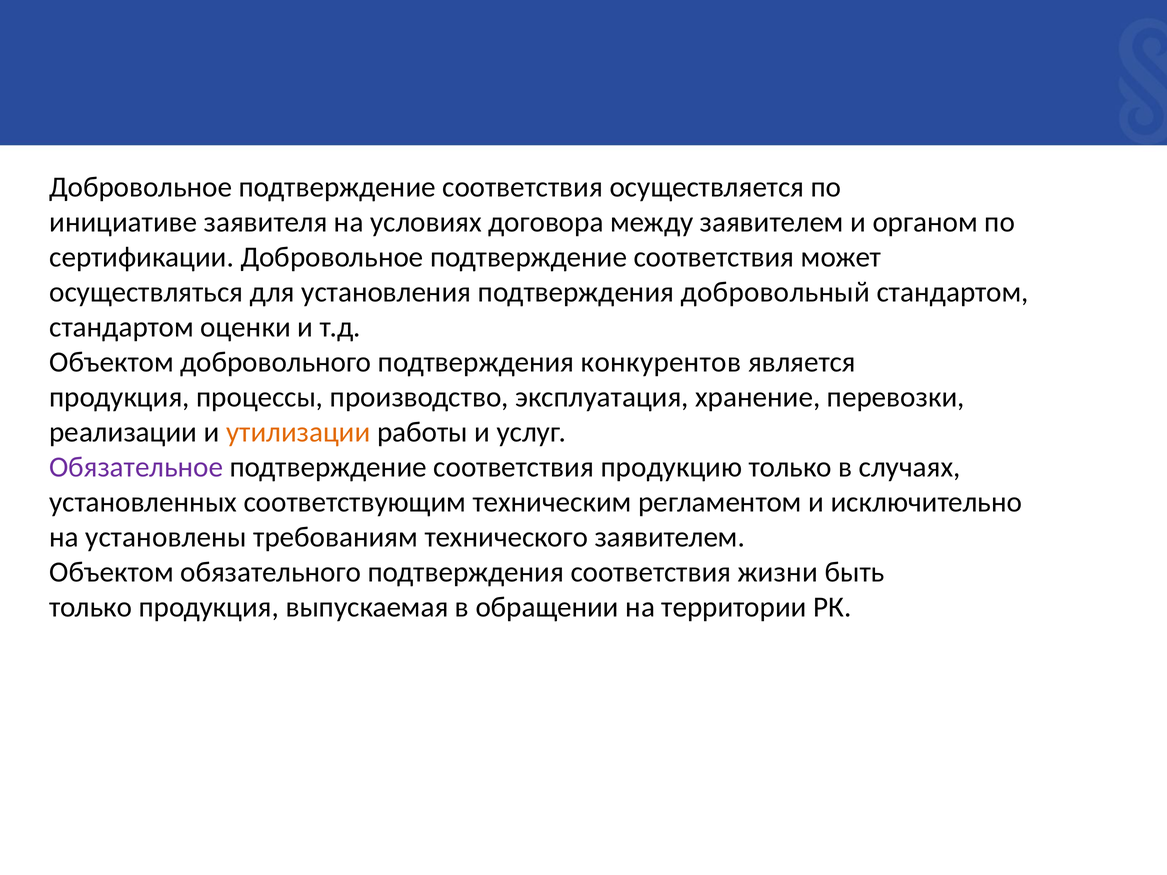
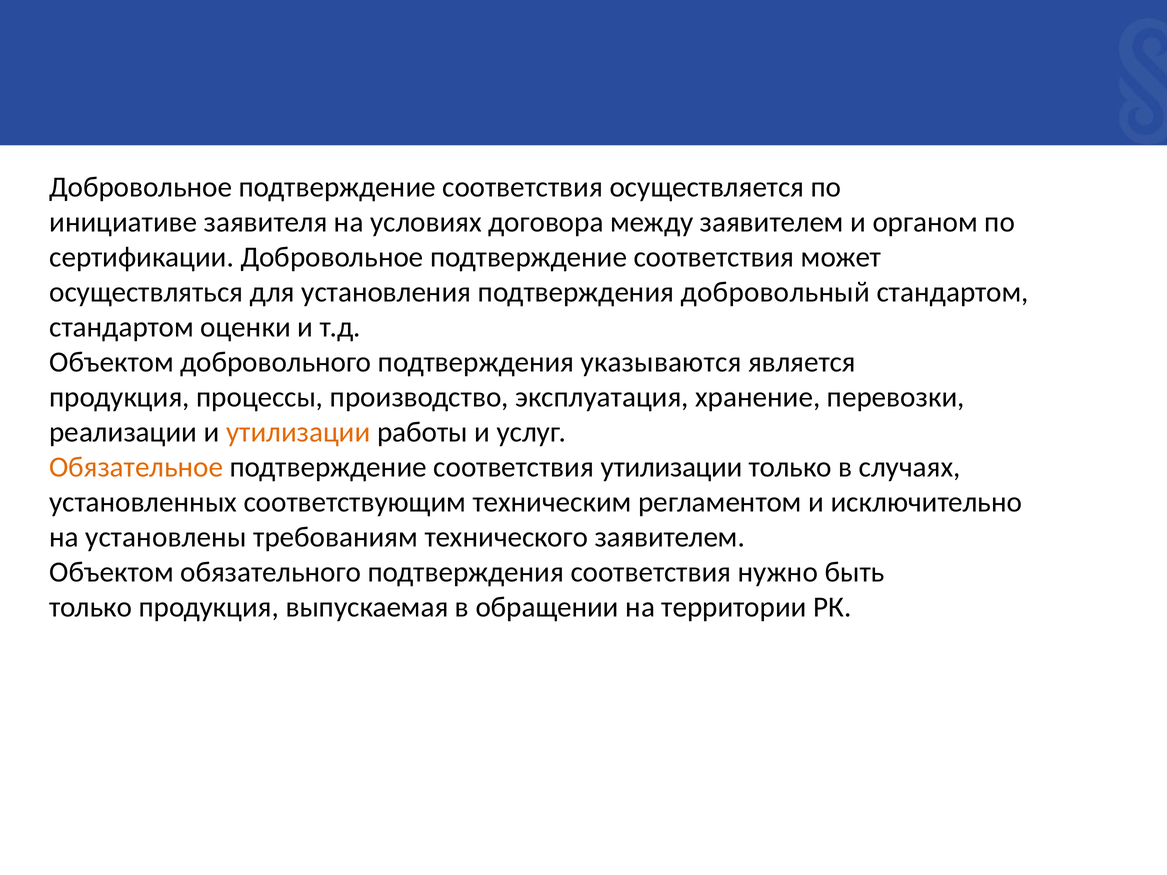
конкурентов: конкурентов -> указываются
Обязательное colour: purple -> orange
соответствия продукцию: продукцию -> утилизации
жизни: жизни -> нужно
